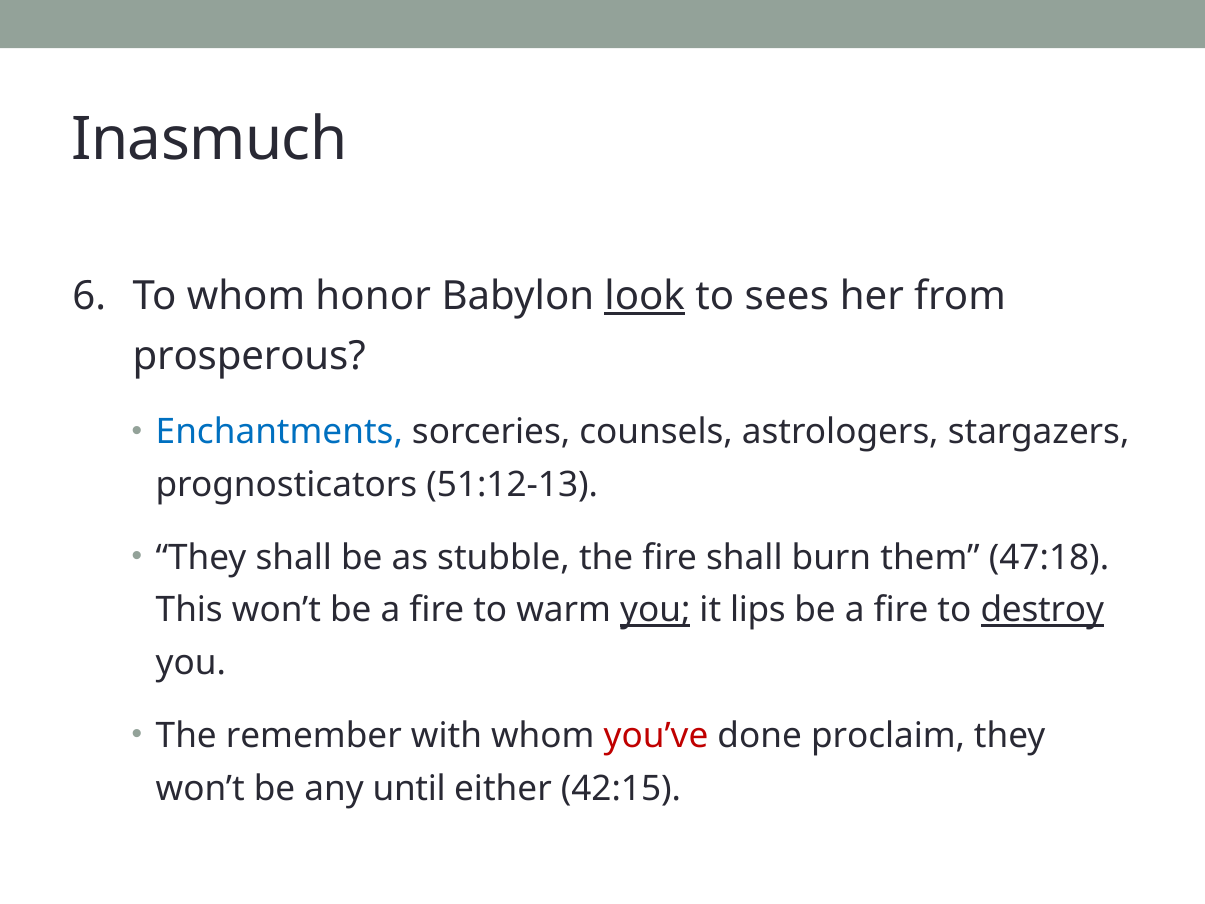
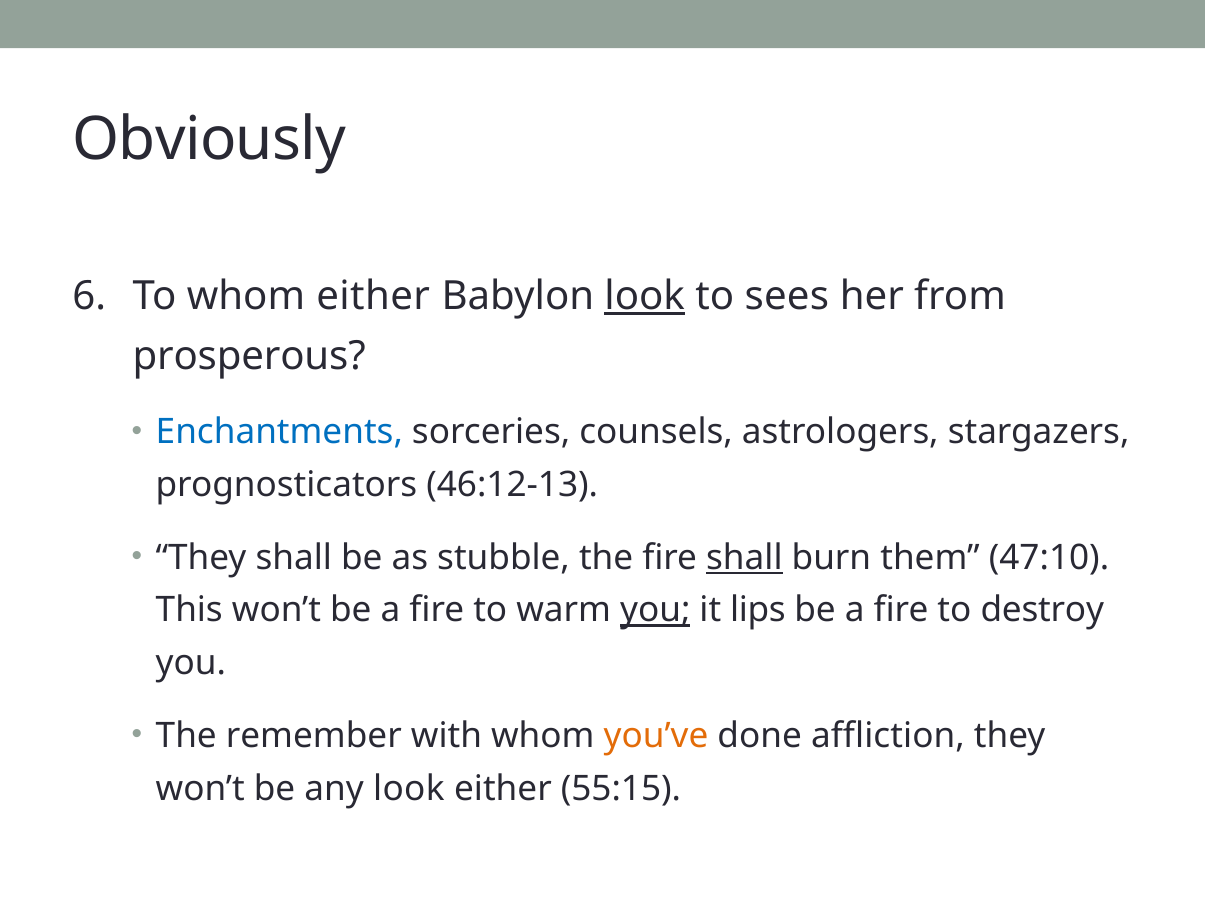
Inasmuch: Inasmuch -> Obviously
whom honor: honor -> either
51:12-13: 51:12-13 -> 46:12-13
shall at (744, 558) underline: none -> present
47:18: 47:18 -> 47:10
destroy underline: present -> none
you’ve colour: red -> orange
proclaim: proclaim -> affliction
any until: until -> look
42:15: 42:15 -> 55:15
